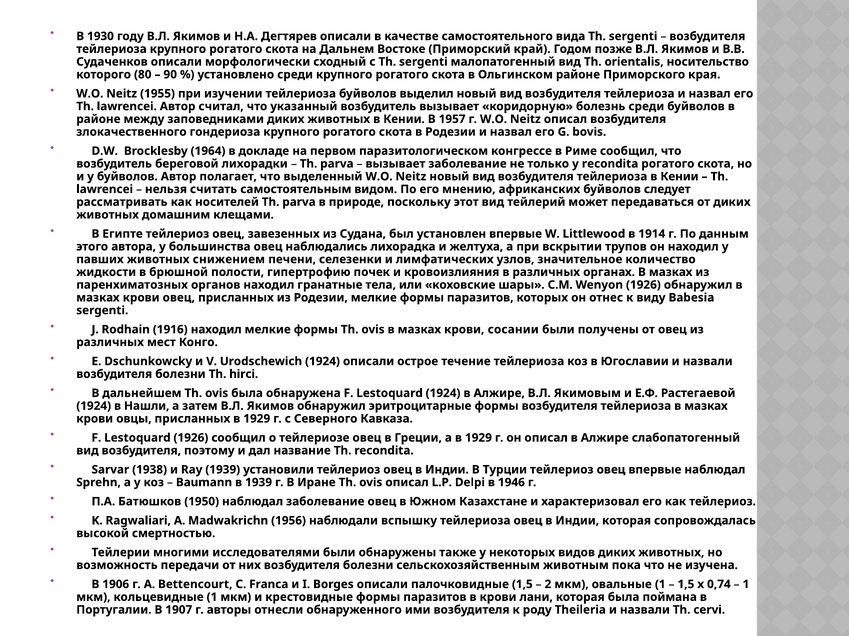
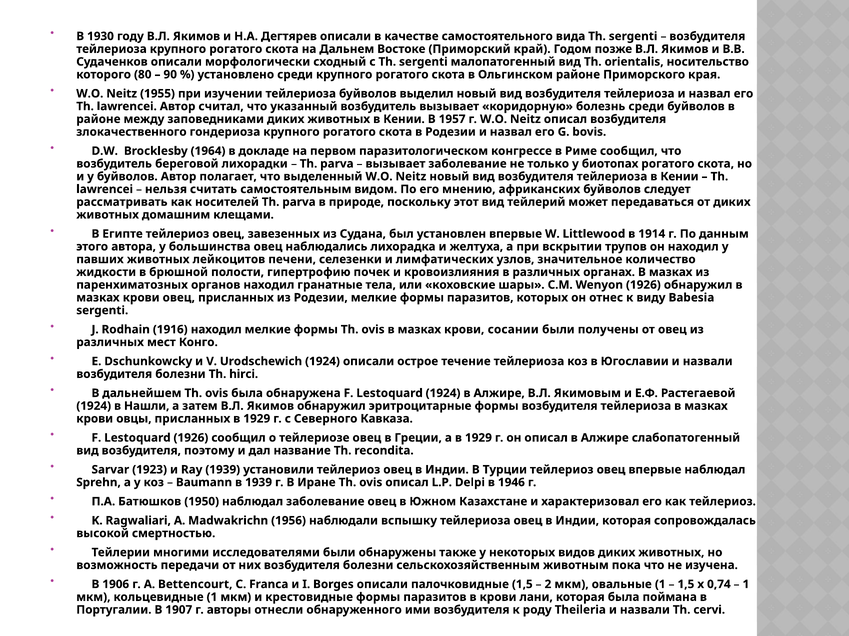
у recondita: recondita -> биотопах
снижением: снижением -> лейкоцитов
1938: 1938 -> 1923
